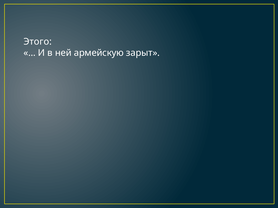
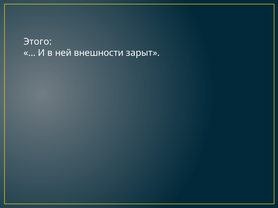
армейскую: армейскую -> внешности
